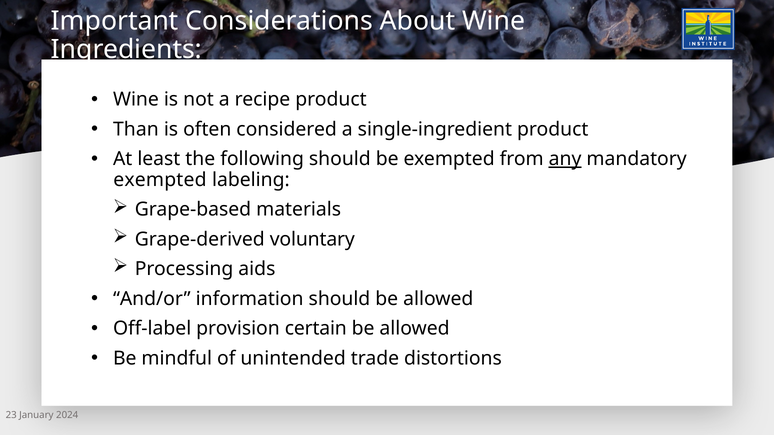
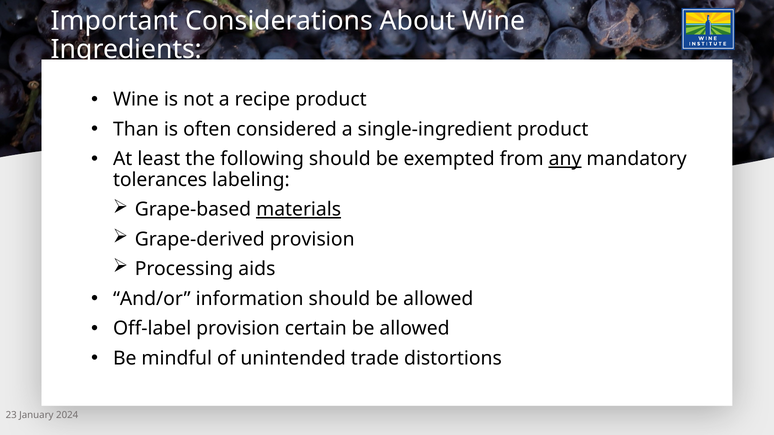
exempted at (160, 180): exempted -> tolerances
materials underline: none -> present
Grape-derived voluntary: voluntary -> provision
